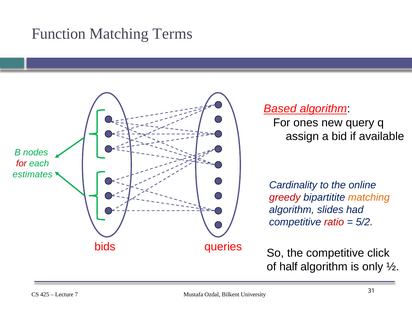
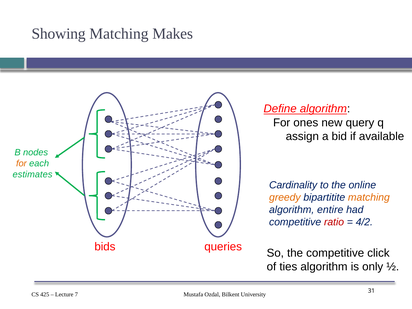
Function: Function -> Showing
Terms: Terms -> Makes
Based: Based -> Define
for at (21, 164) colour: red -> orange
greedy colour: red -> orange
slides: slides -> entire
5/2: 5/2 -> 4/2
half: half -> ties
